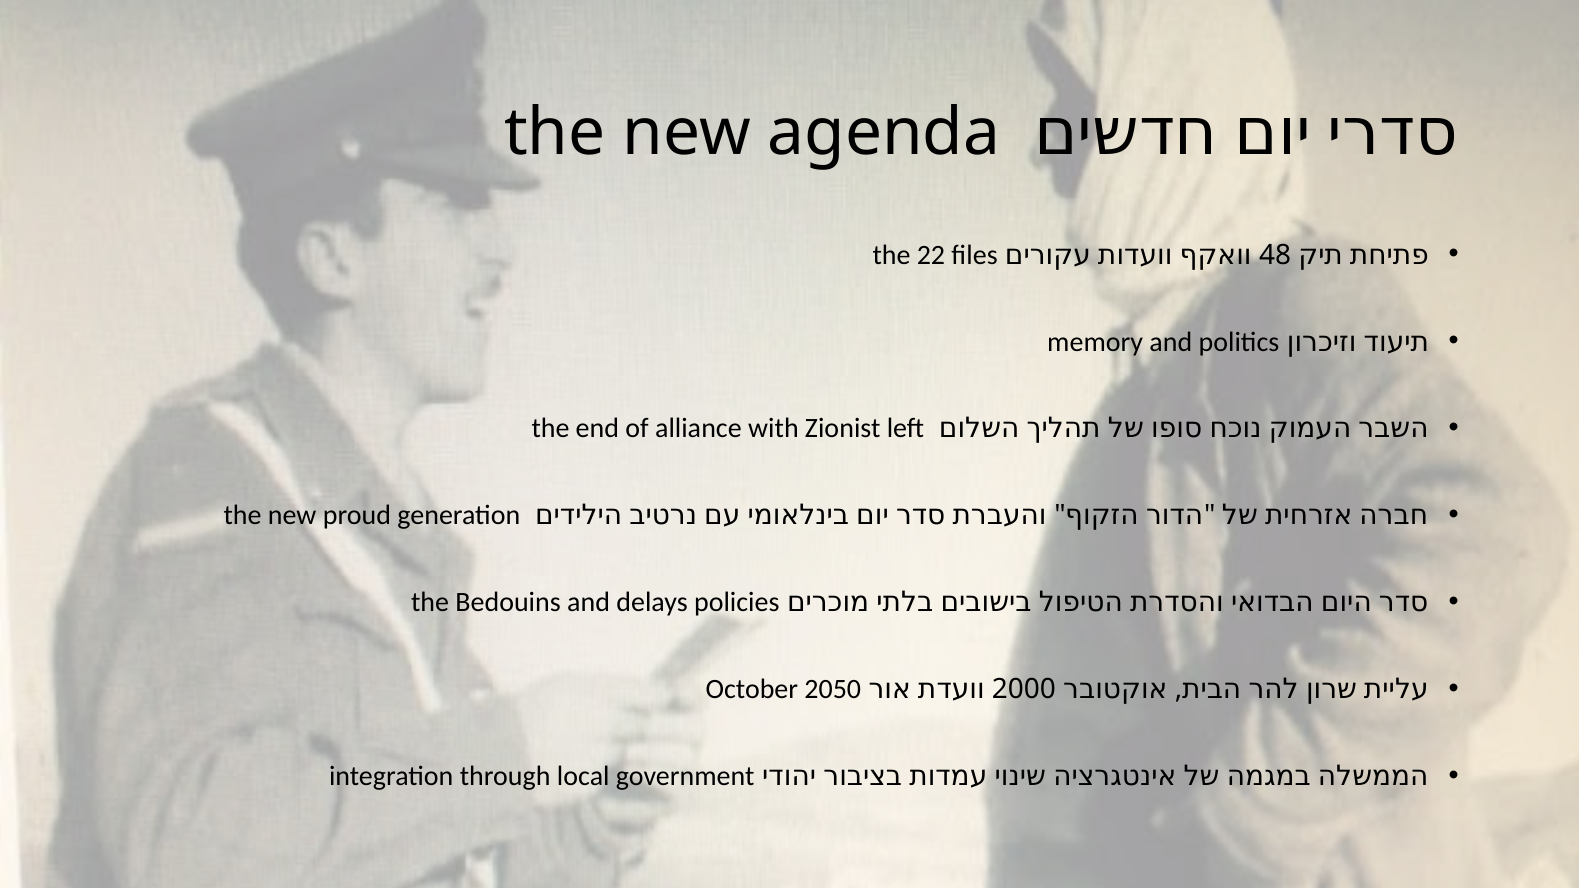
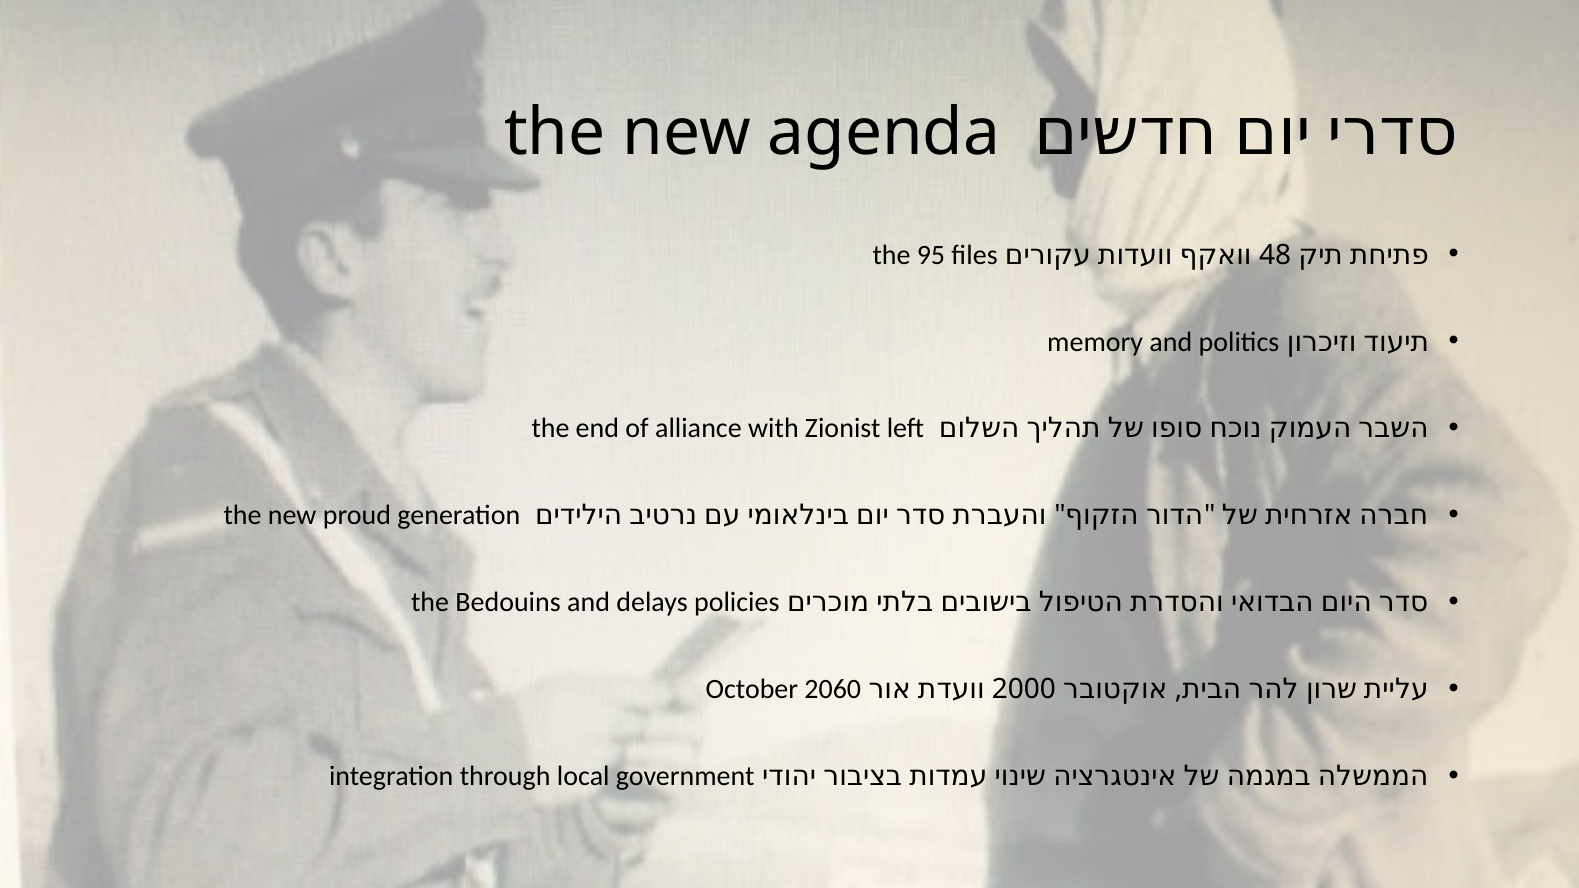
22: 22 -> 95
2050: 2050 -> 2060
